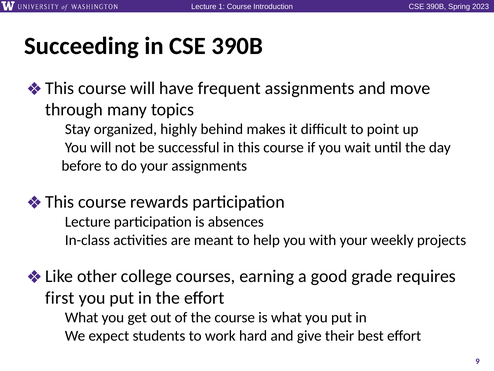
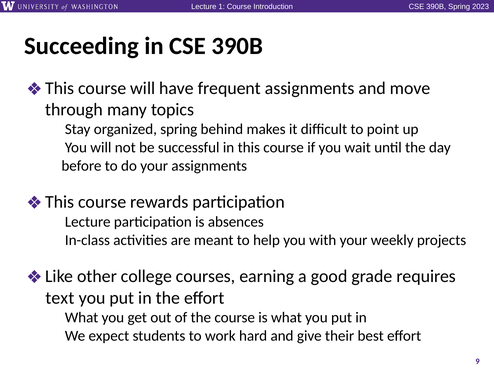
organized highly: highly -> spring
first: first -> text
